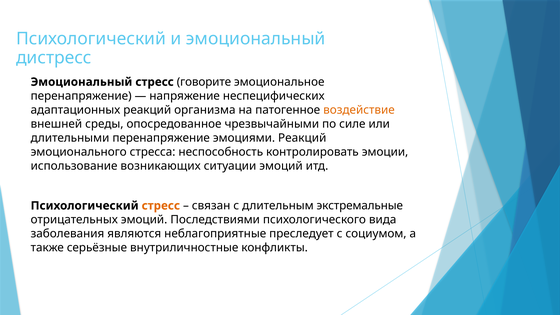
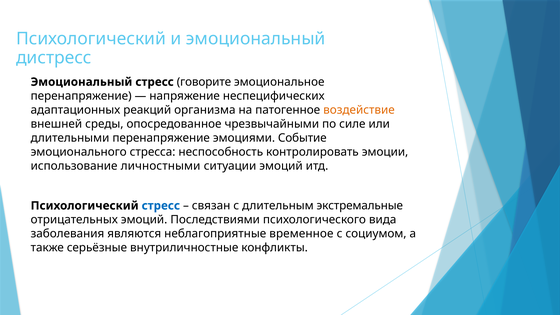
эмоциями Реакций: Реакций -> Событие
возникающих: возникающих -> личностными
стресс at (161, 206) colour: orange -> blue
преследует: преследует -> временное
